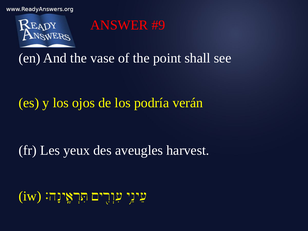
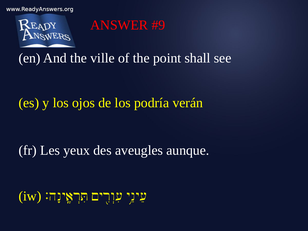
vase: vase -> ville
harvest: harvest -> aunque
